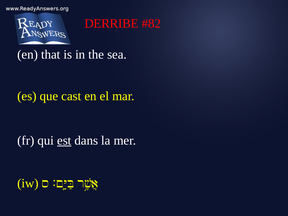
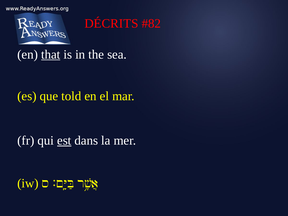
DERRIBE: DERRIBE -> DÉCRITS
that underline: none -> present
cast: cast -> told
